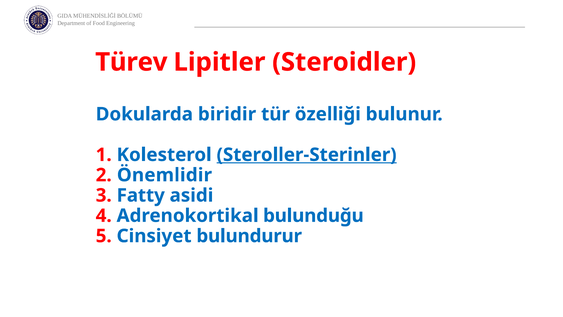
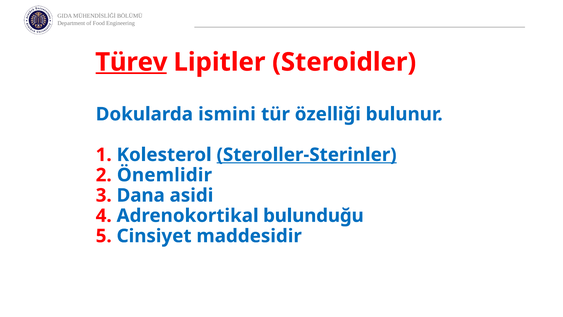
Türev underline: none -> present
biridir: biridir -> ismini
Fatty: Fatty -> Dana
bulundurur: bulundurur -> maddesidir
